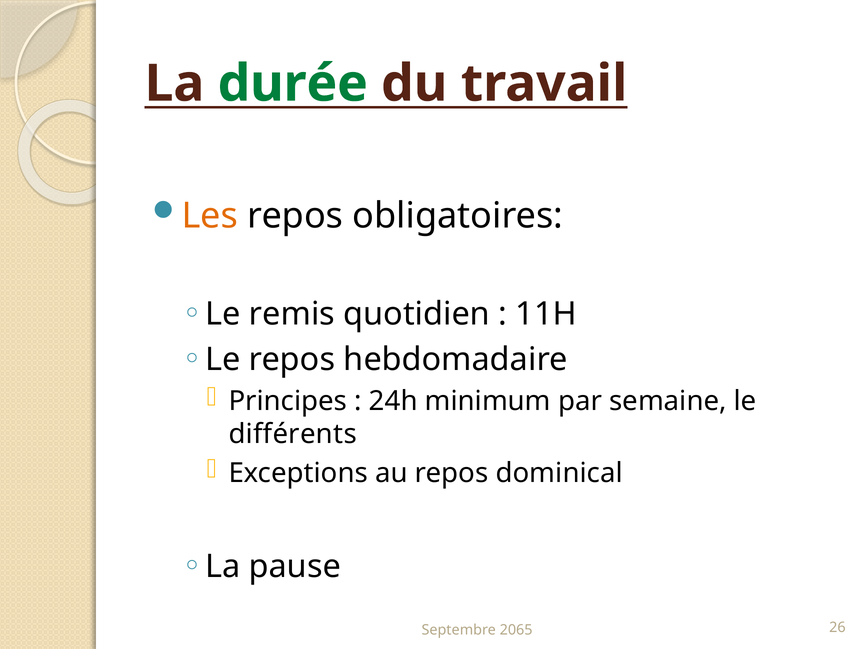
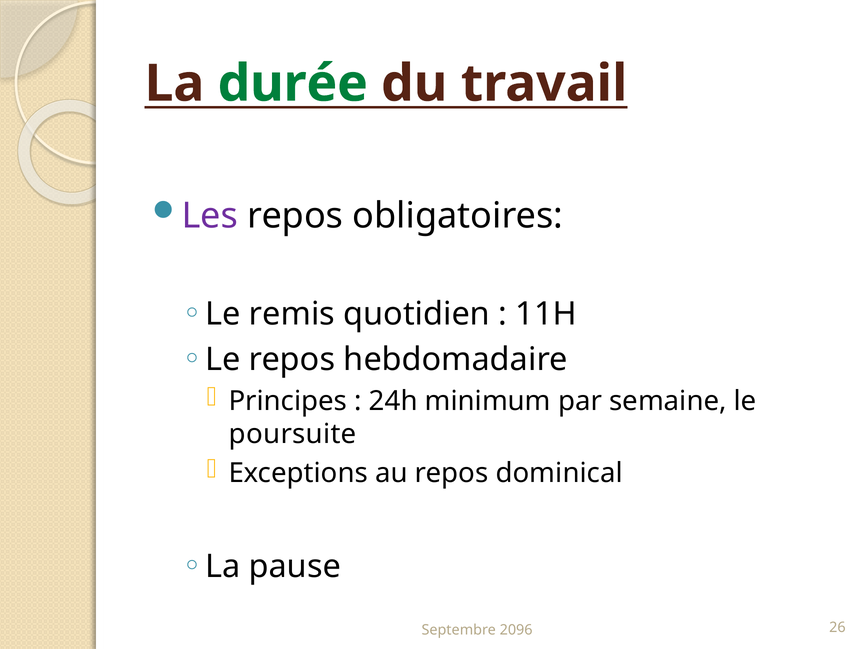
Les colour: orange -> purple
différents: différents -> poursuite
2065: 2065 -> 2096
